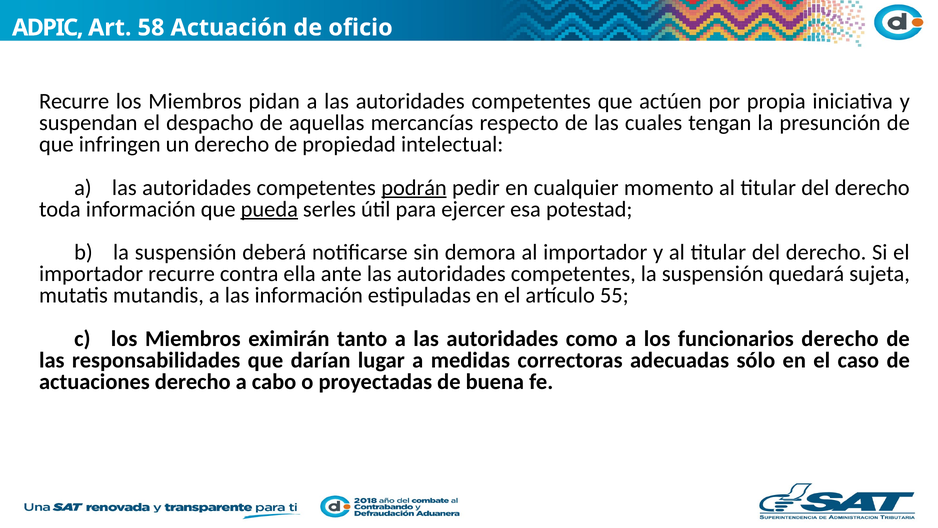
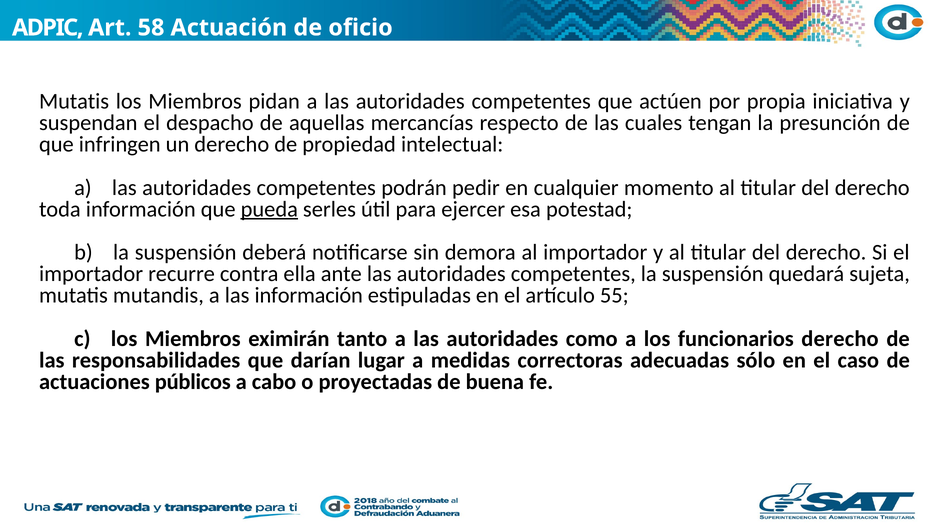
Recurre at (74, 101): Recurre -> Mutatis
podrán underline: present -> none
actuaciones derecho: derecho -> públicos
